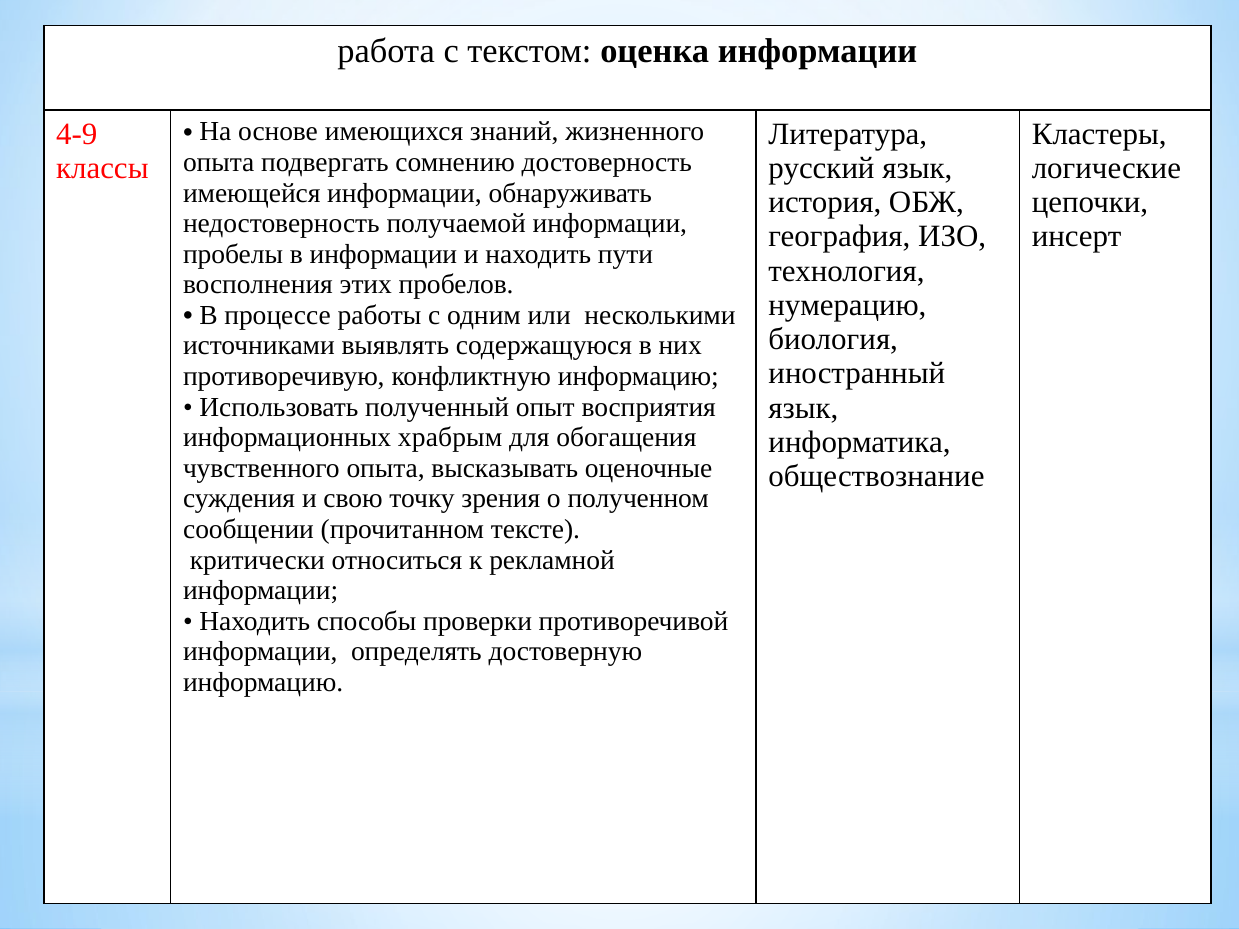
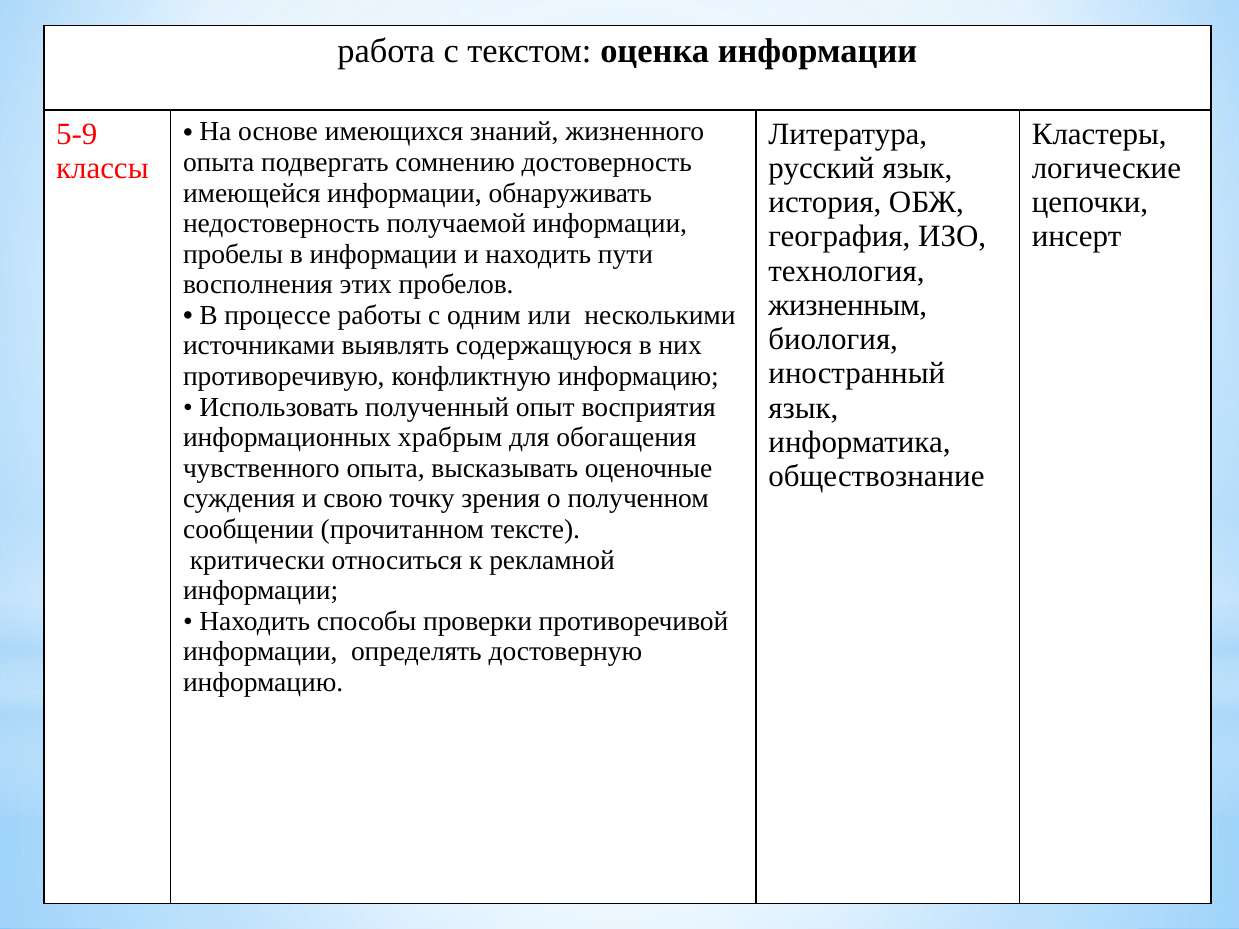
4-9: 4-9 -> 5-9
нумерацию: нумерацию -> жизненным
